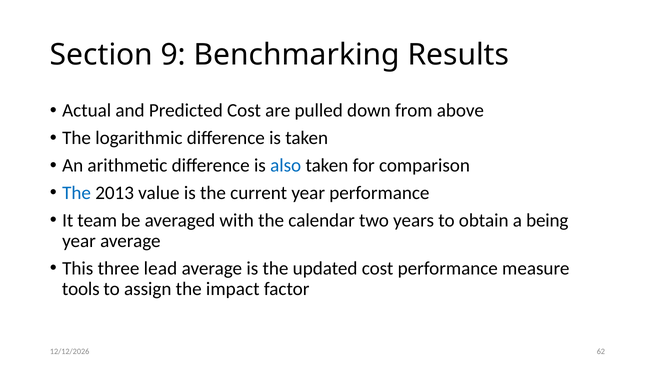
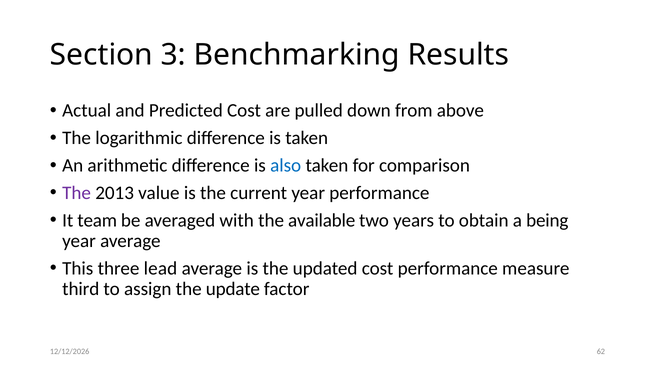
9: 9 -> 3
The at (77, 193) colour: blue -> purple
calendar: calendar -> available
tools: tools -> third
impact: impact -> update
